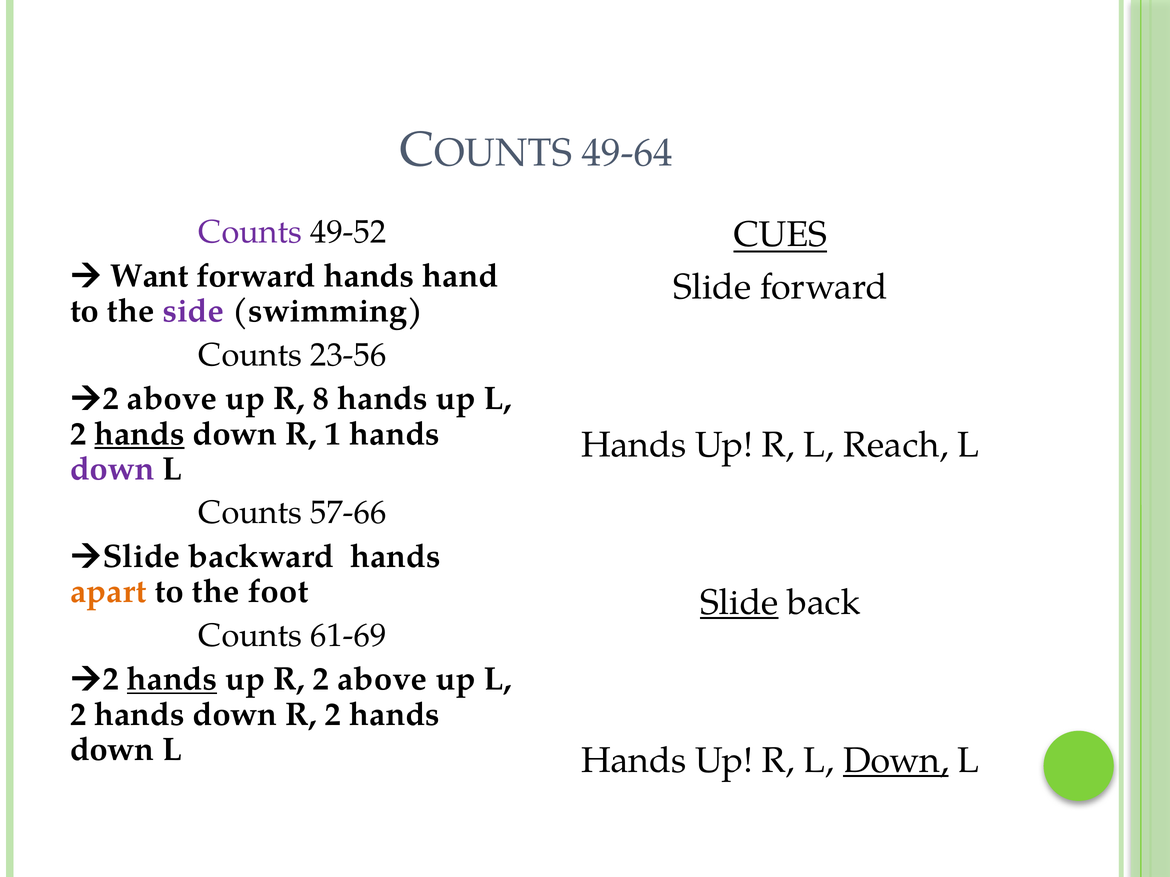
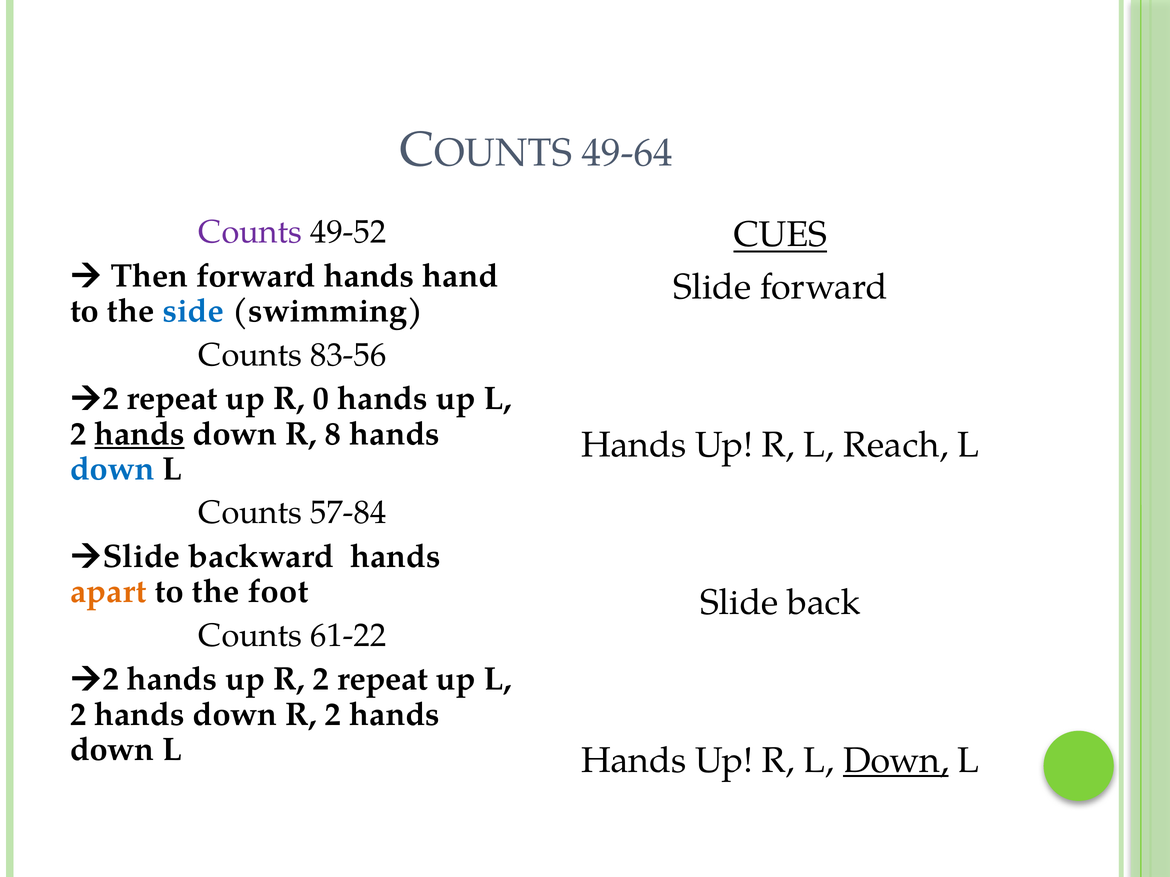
Want: Want -> Then
side colour: purple -> blue
23-56: 23-56 -> 83-56
2 above: above -> repeat
8: 8 -> 0
1: 1 -> 8
down at (112, 469) colour: purple -> blue
57-66: 57-66 -> 57-84
Slide at (739, 603) underline: present -> none
61-69: 61-69 -> 61-22
hands at (172, 680) underline: present -> none
2 above: above -> repeat
